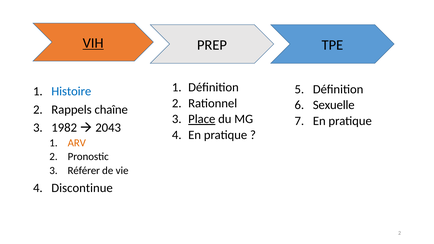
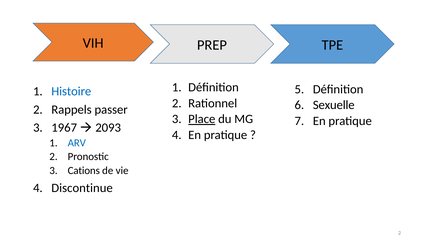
VIH underline: present -> none
chaîne: chaîne -> passer
1982: 1982 -> 1967
2043: 2043 -> 2093
ARV colour: orange -> blue
Référer: Référer -> Cations
